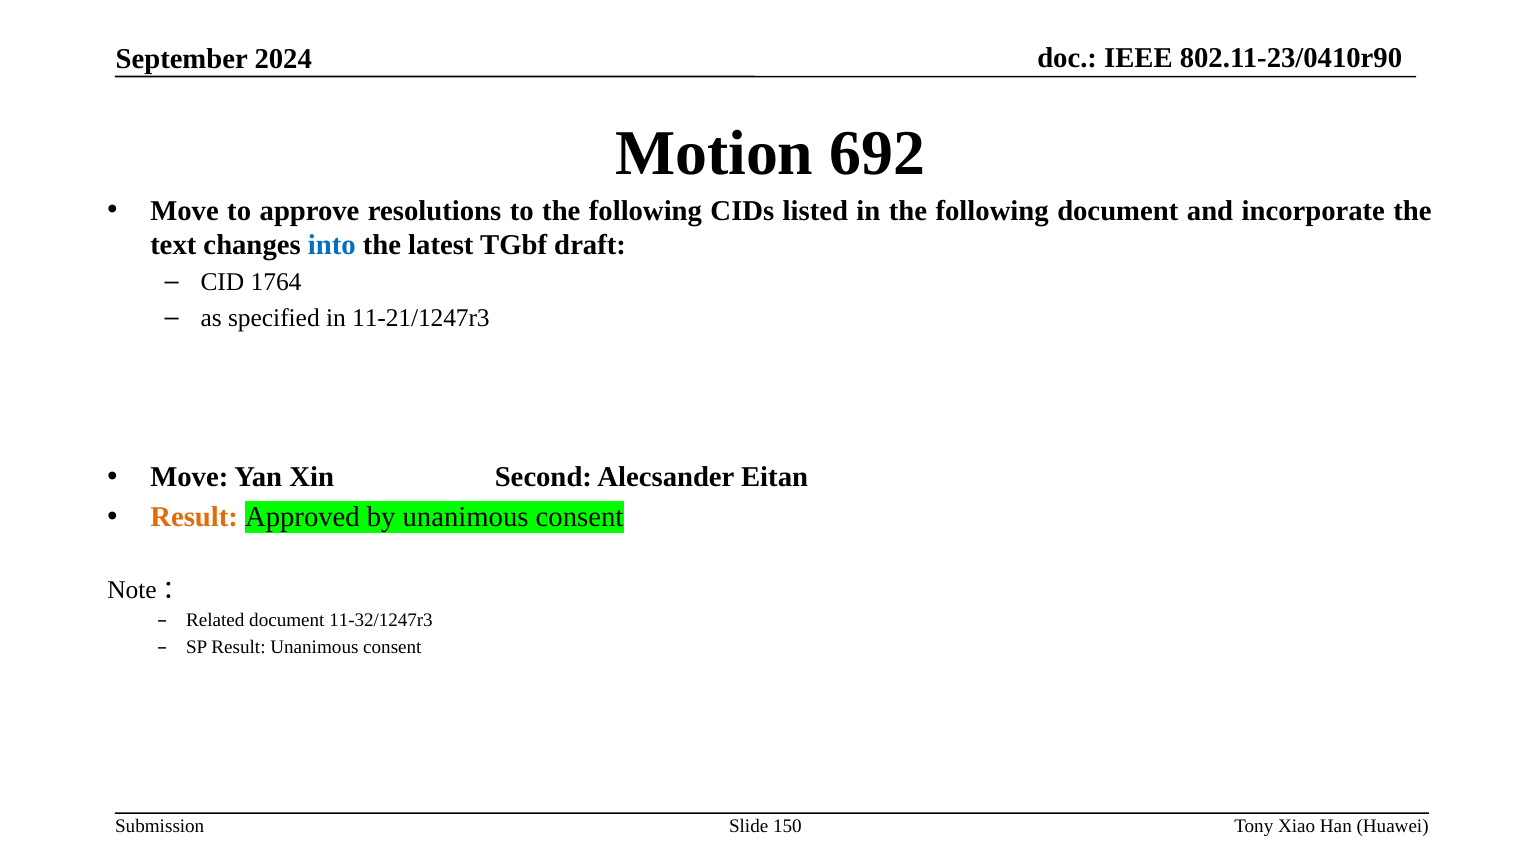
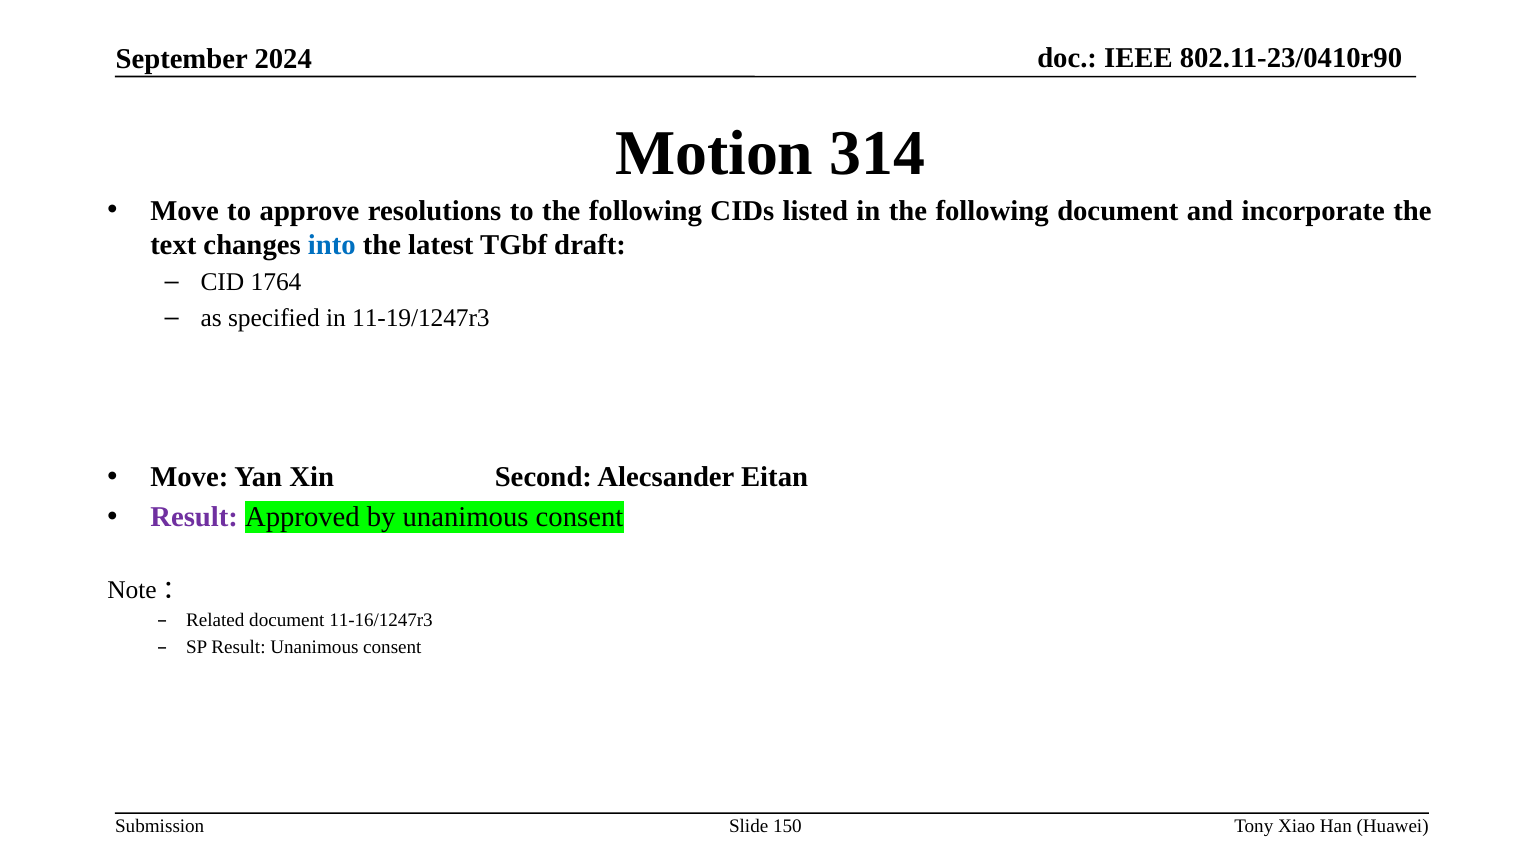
692: 692 -> 314
11-21/1247r3: 11-21/1247r3 -> 11-19/1247r3
Result at (194, 517) colour: orange -> purple
11-32/1247r3: 11-32/1247r3 -> 11-16/1247r3
